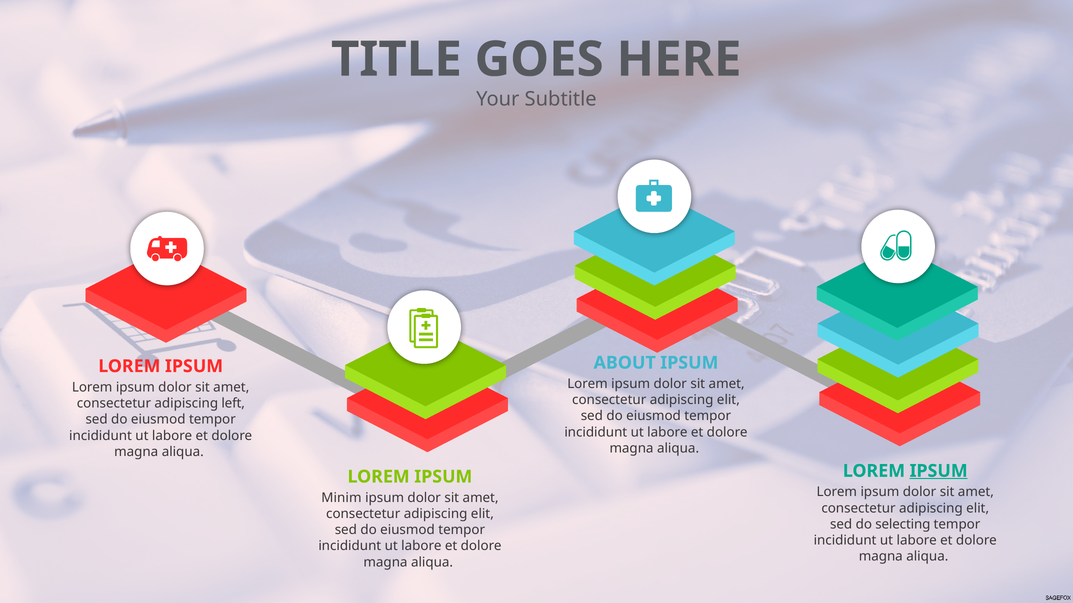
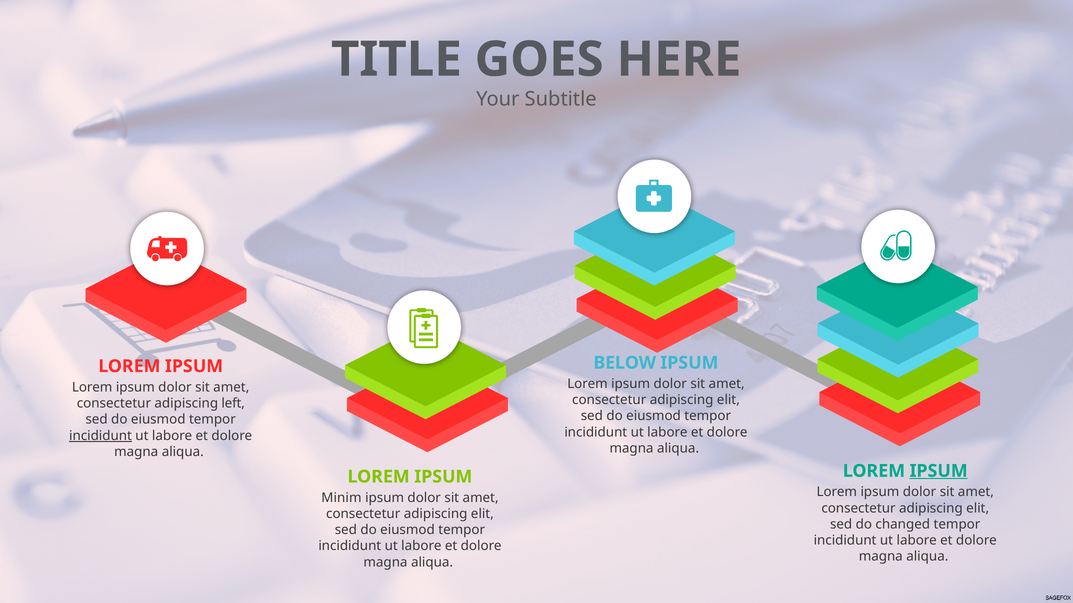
ABOUT: ABOUT -> BELOW
incididunt at (100, 436) underline: none -> present
selecting: selecting -> changed
